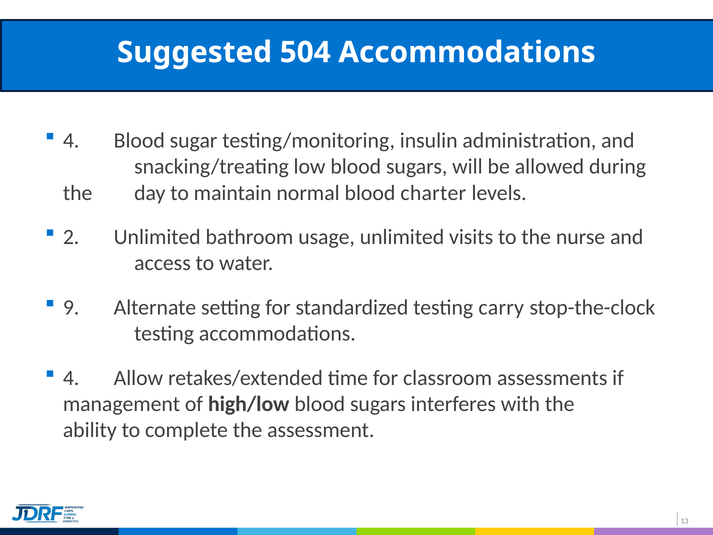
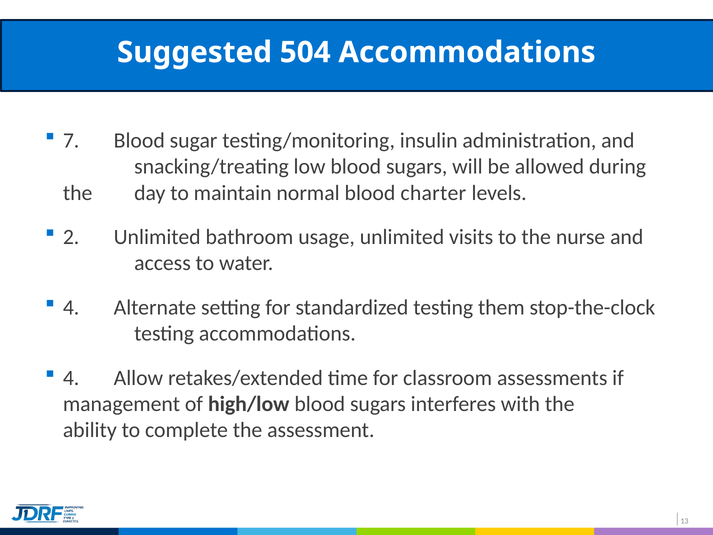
4 at (71, 141): 4 -> 7
9 at (71, 307): 9 -> 4
carry: carry -> them
